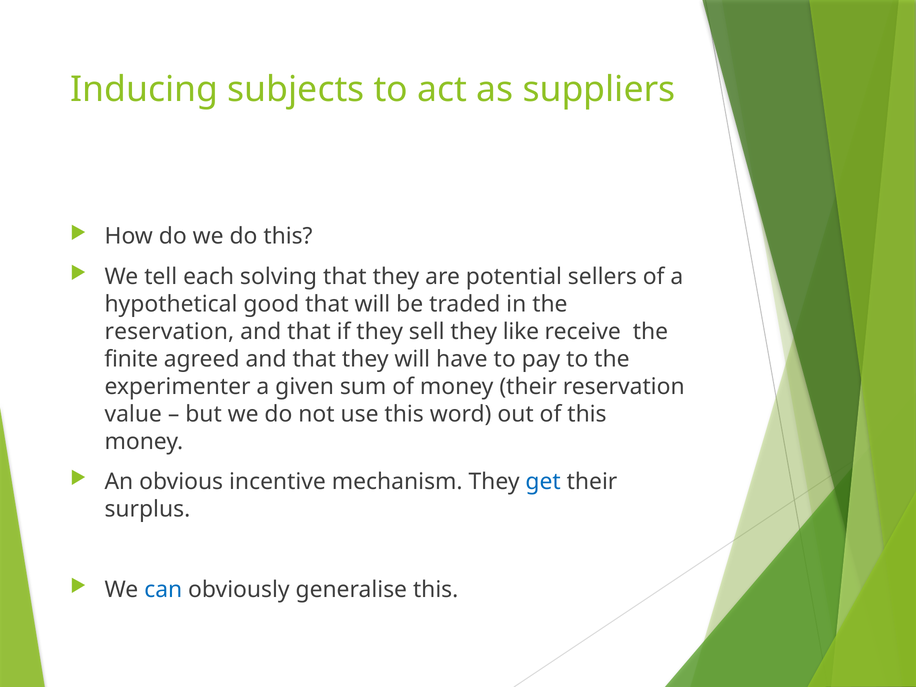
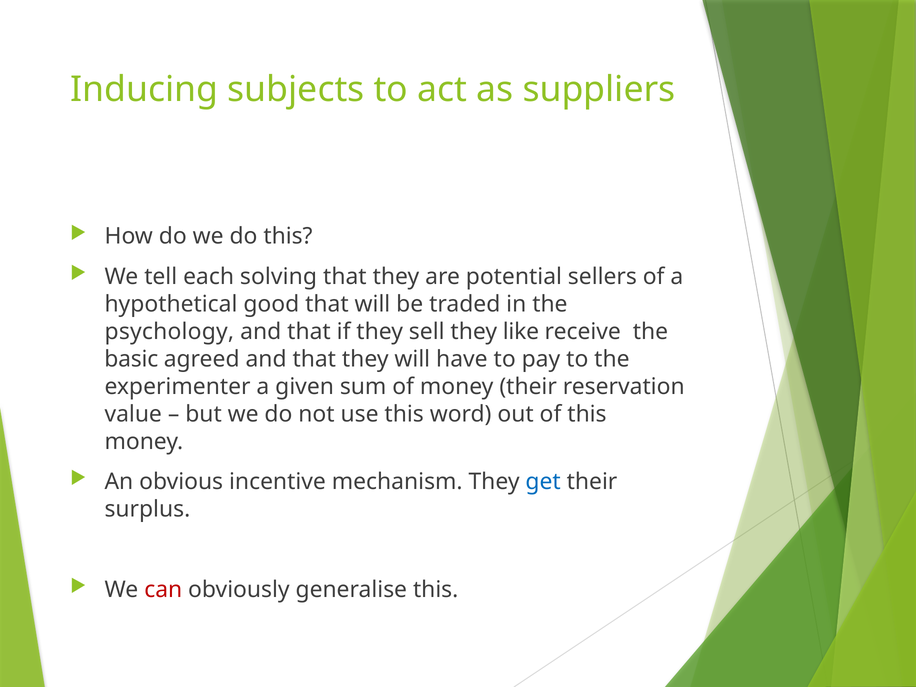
reservation at (169, 332): reservation -> psychology
finite: finite -> basic
can colour: blue -> red
